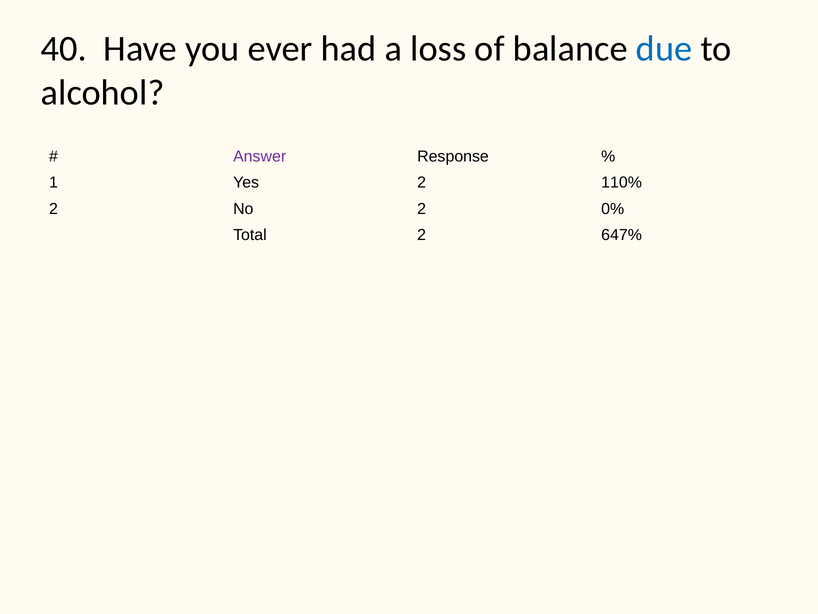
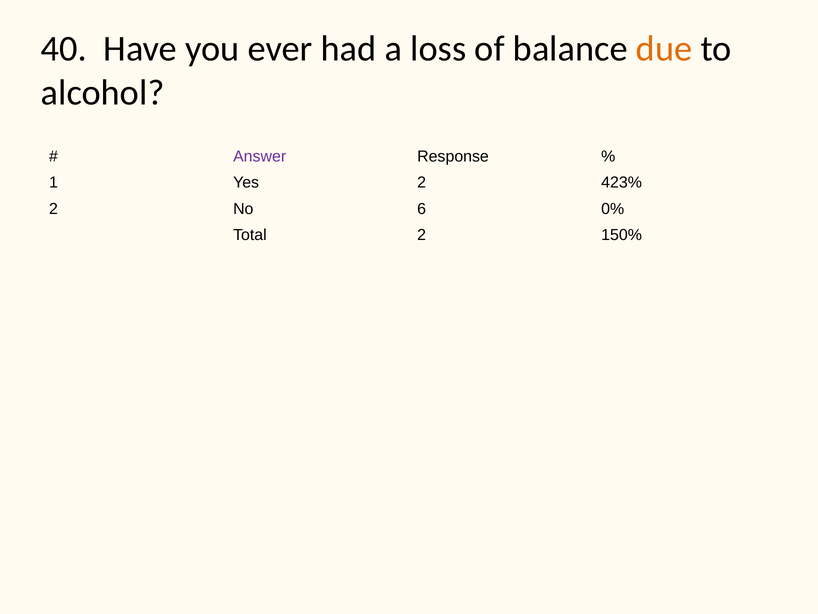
due colour: blue -> orange
110%: 110% -> 423%
No 2: 2 -> 6
647%: 647% -> 150%
